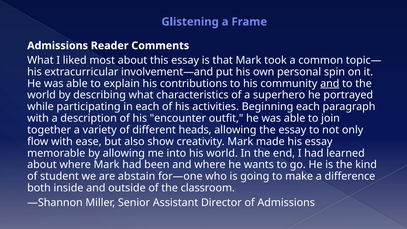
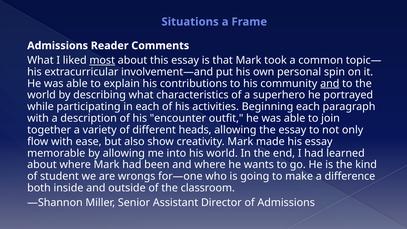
Glistening: Glistening -> Situations
most underline: none -> present
abstain: abstain -> wrongs
